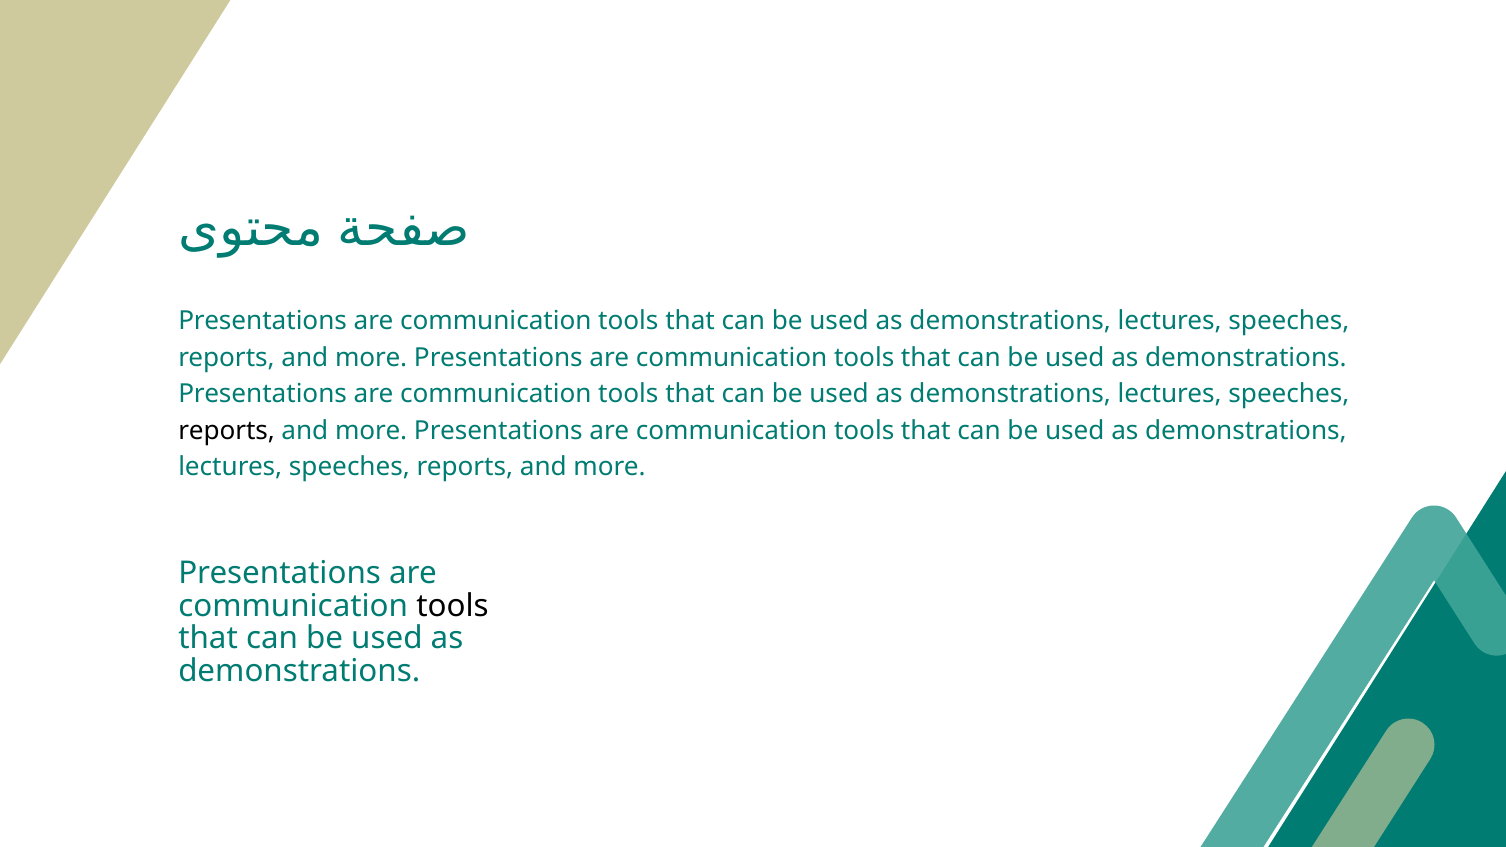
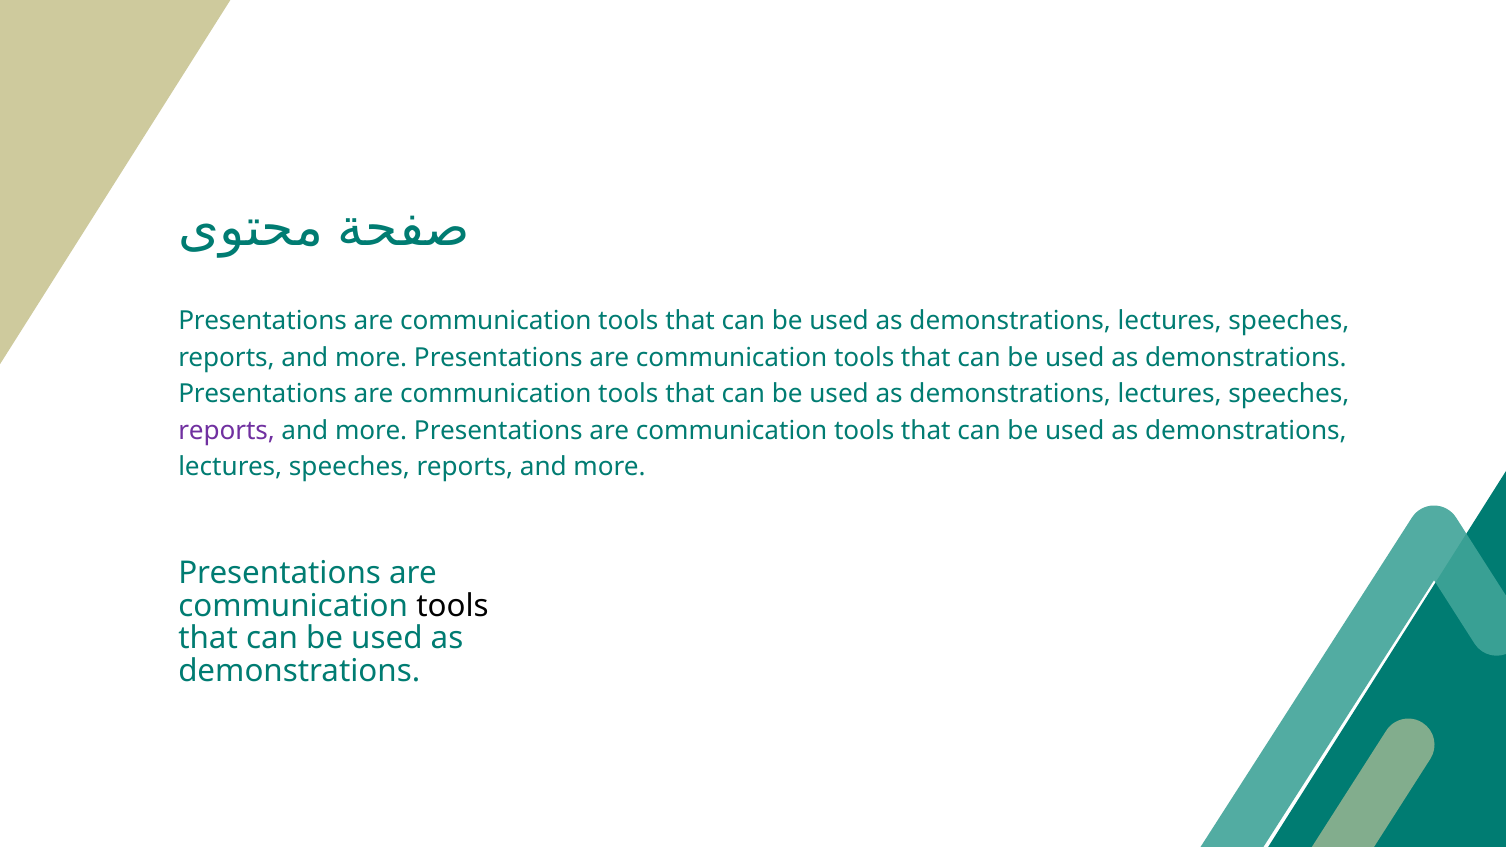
reports at (227, 431) colour: black -> purple
